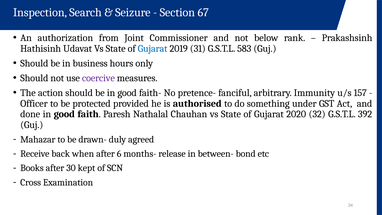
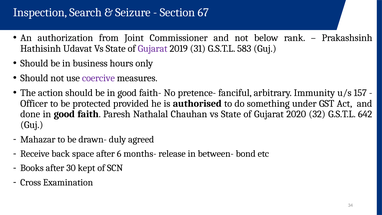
Gujarat at (153, 49) colour: blue -> purple
392: 392 -> 642
when: when -> space
